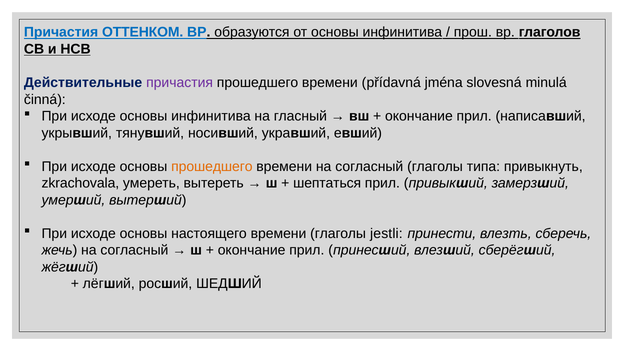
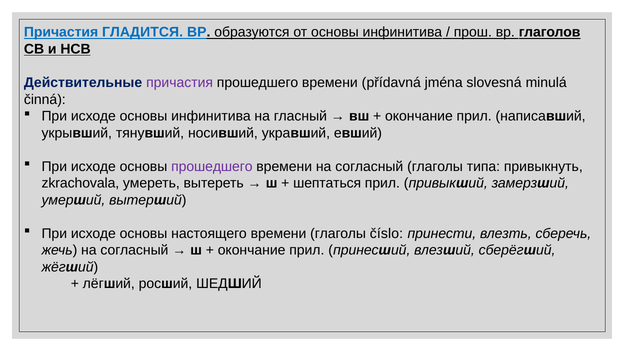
ОТТЕНКОМ: ОТТЕНКОМ -> ГЛАДИТСЯ
прошедшего at (212, 167) colour: orange -> purple
jestli: jestli -> číslo
